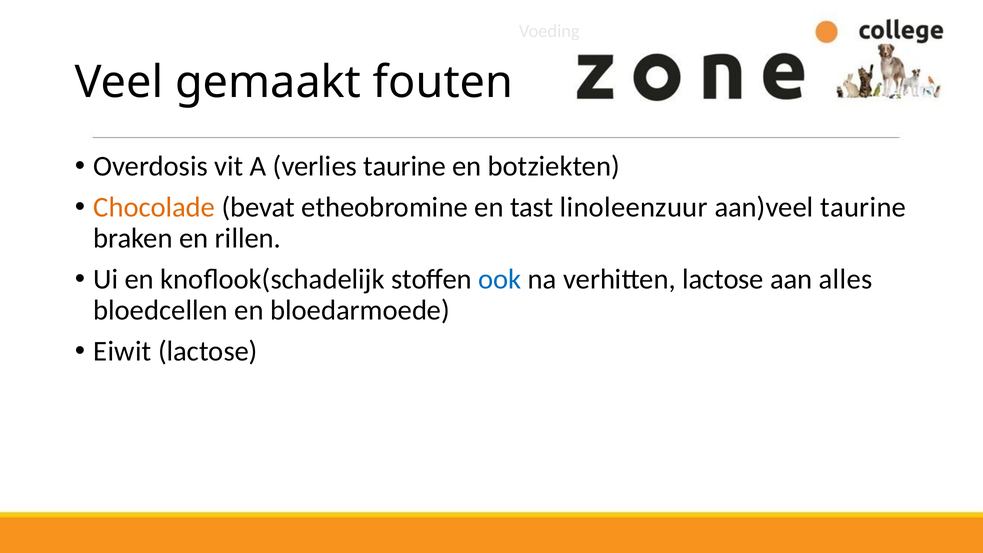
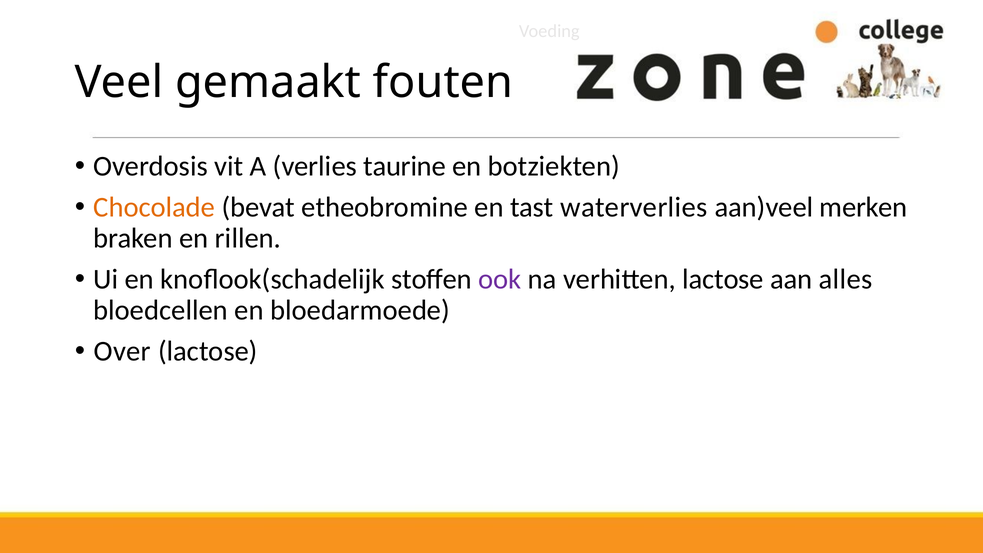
linoleenzuur: linoleenzuur -> waterverlies
aan)veel taurine: taurine -> merken
ook colour: blue -> purple
Eiwit: Eiwit -> Over
